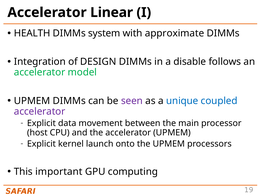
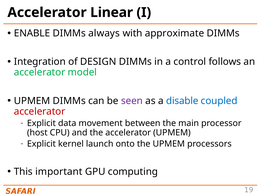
HEALTH: HEALTH -> ENABLE
system: system -> always
disable: disable -> control
unique: unique -> disable
accelerator at (40, 111) colour: purple -> red
